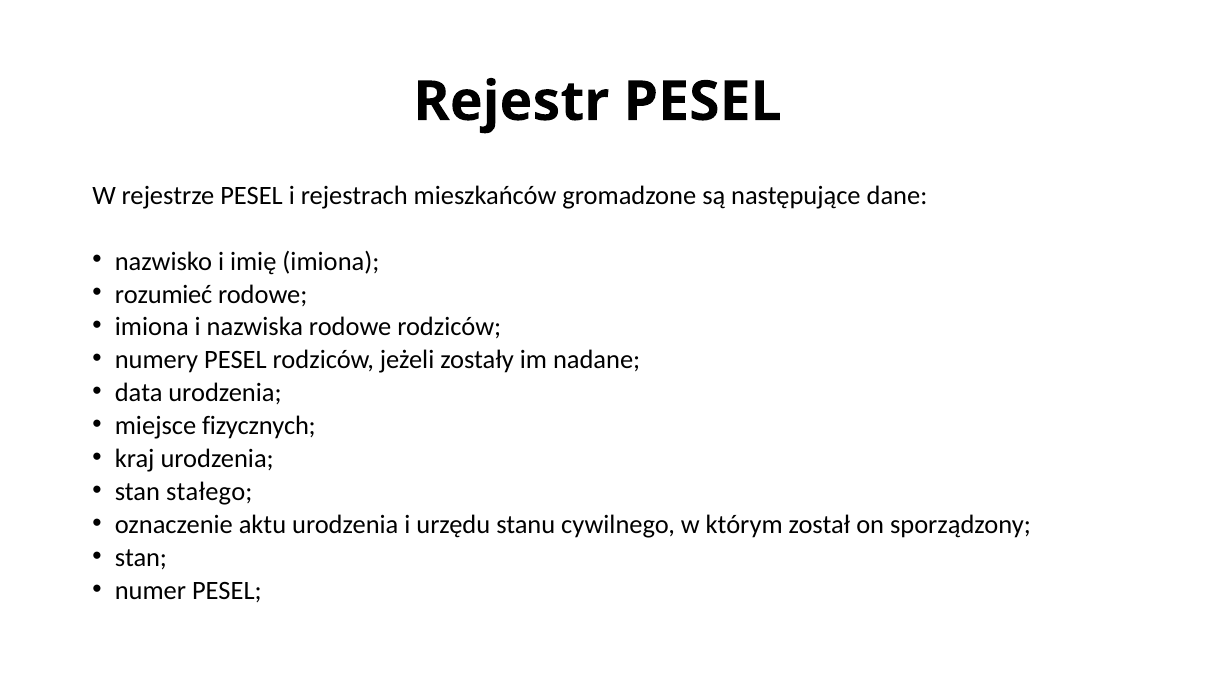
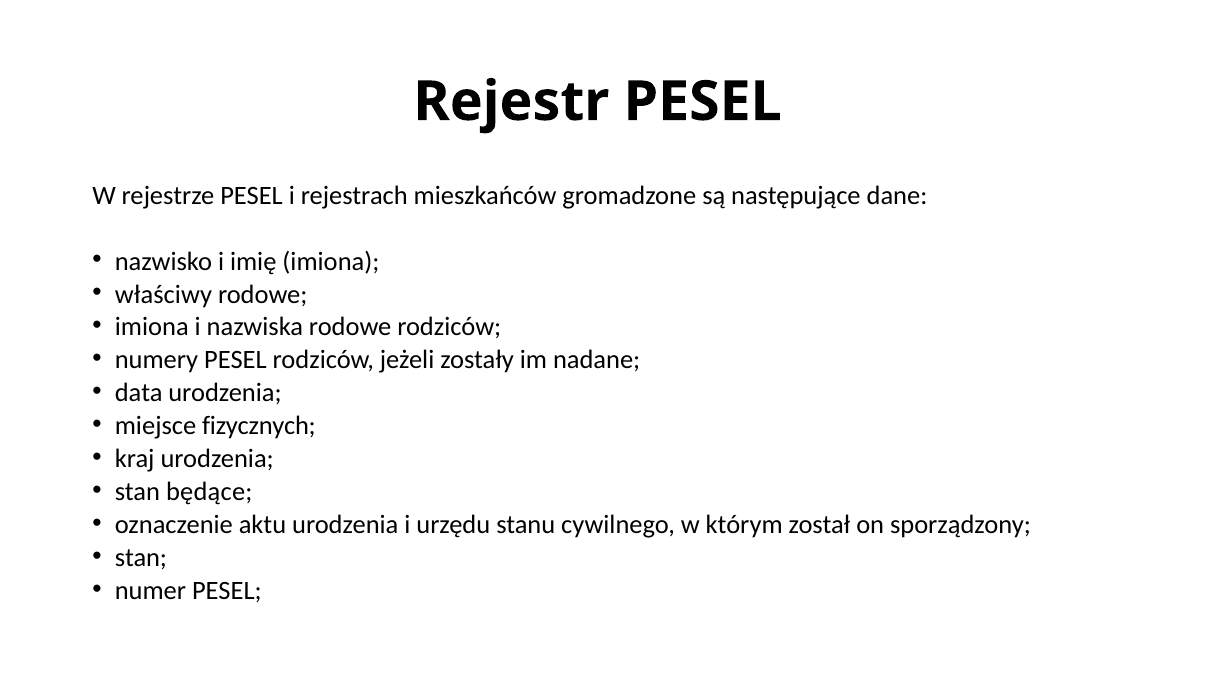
rozumieć: rozumieć -> właściwy
stałego: stałego -> będące
